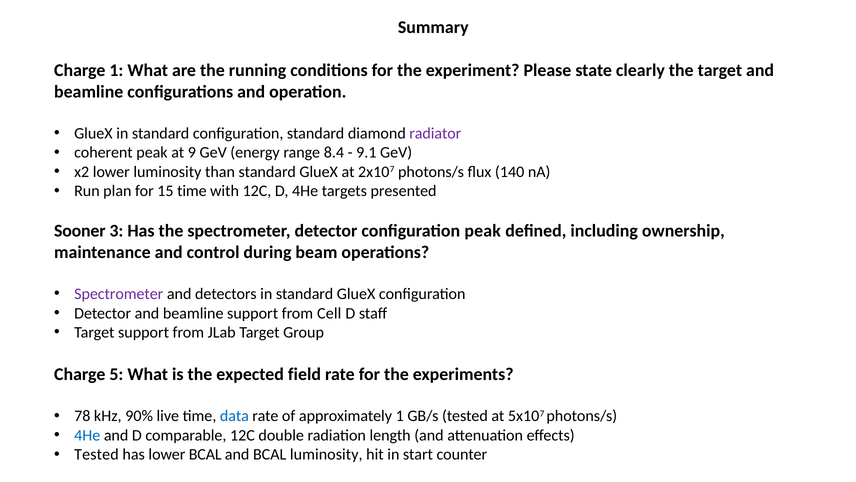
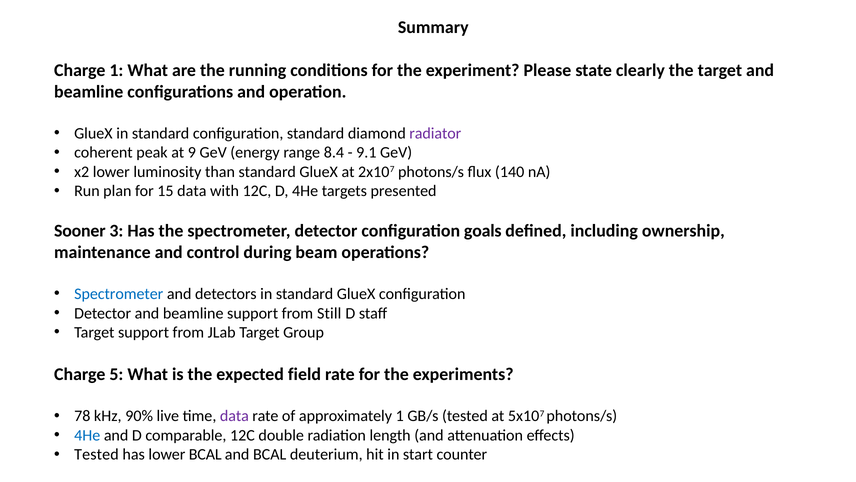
15 time: time -> data
configuration peak: peak -> goals
Spectrometer at (119, 294) colour: purple -> blue
Cell: Cell -> Still
data at (234, 416) colour: blue -> purple
BCAL luminosity: luminosity -> deuterium
